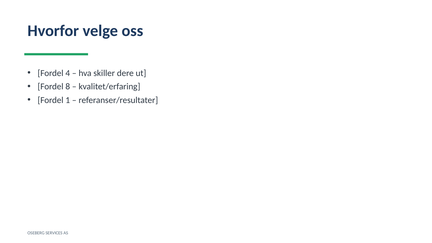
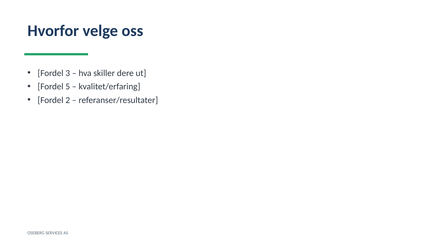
4: 4 -> 3
8: 8 -> 5
1: 1 -> 2
